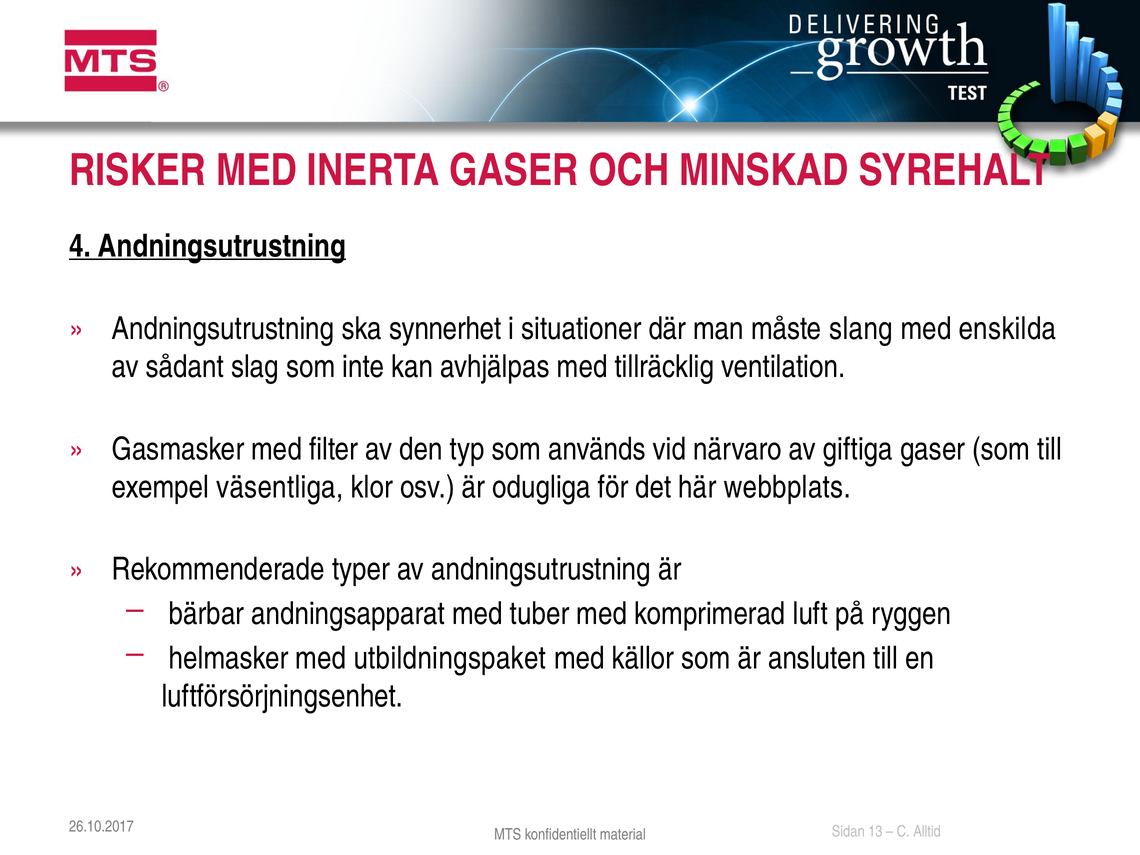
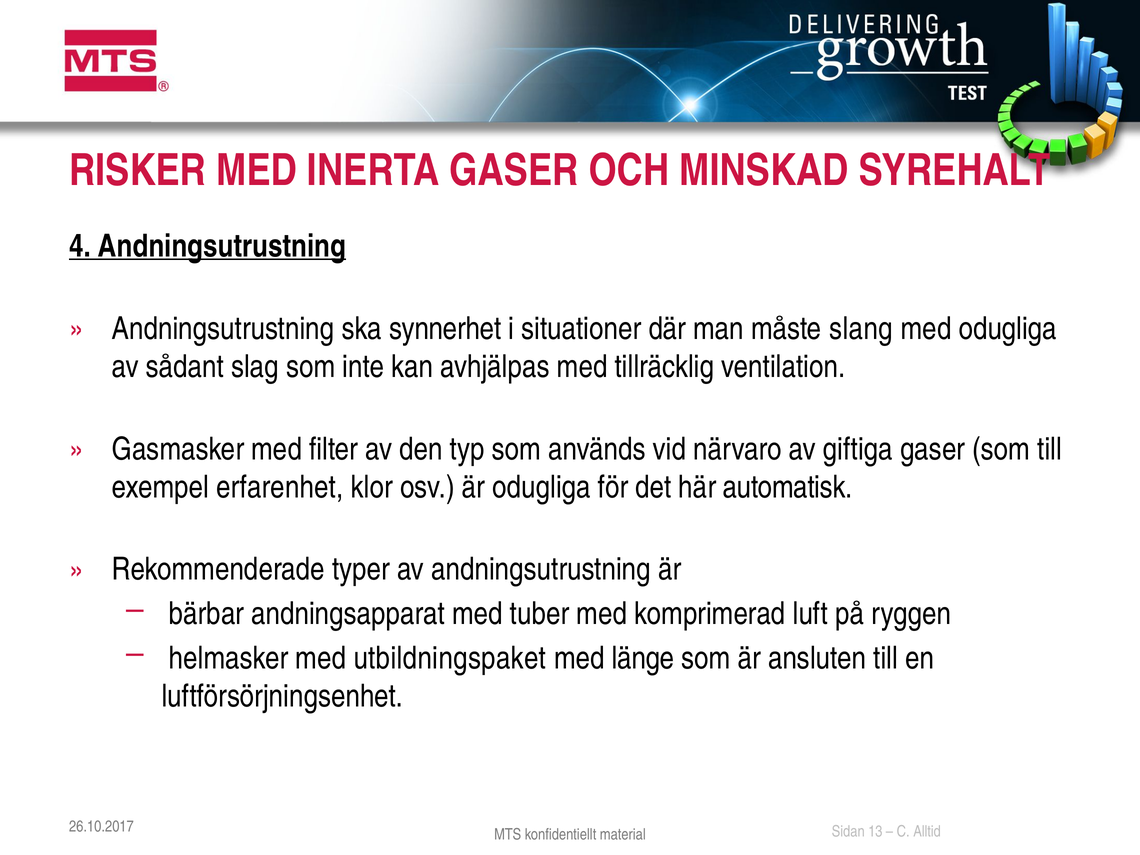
med enskilda: enskilda -> odugliga
väsentliga: väsentliga -> erfarenhet
webbplats: webbplats -> automatisk
källor: källor -> länge
